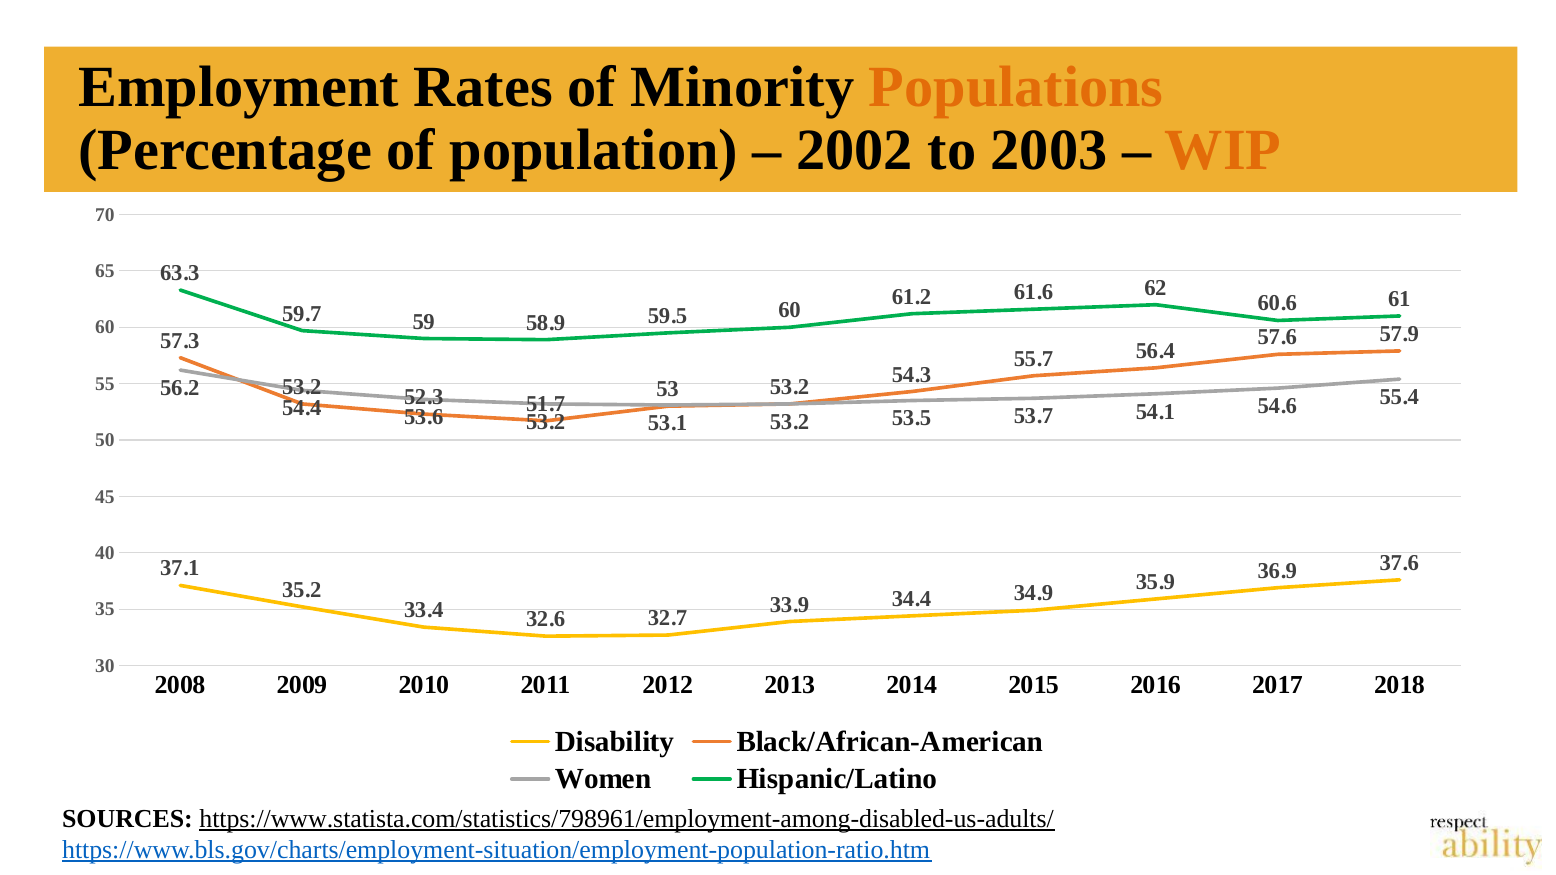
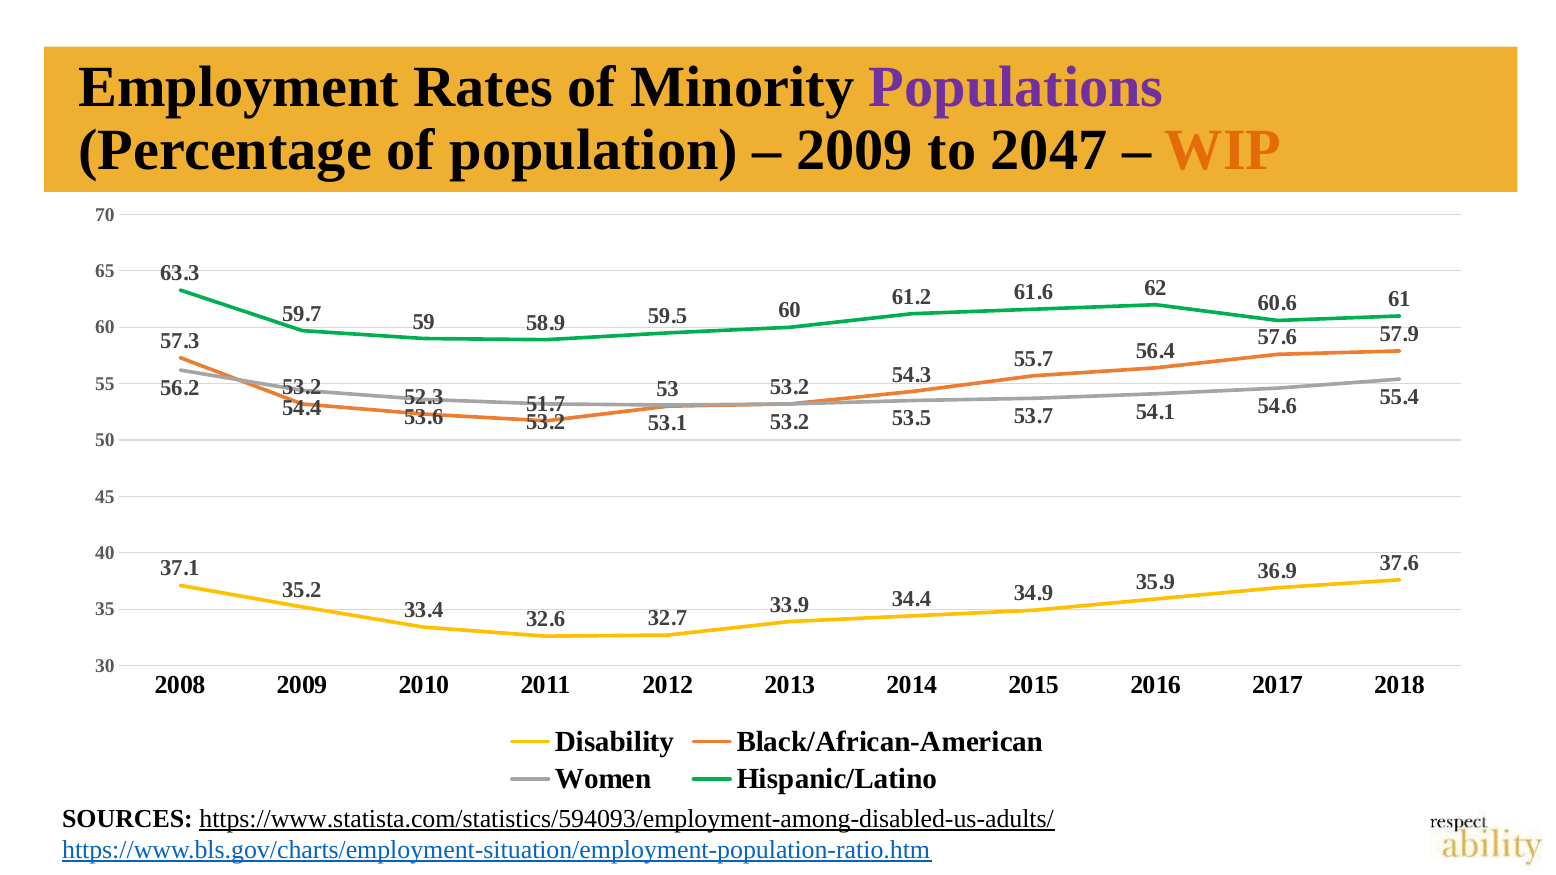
Populations colour: orange -> purple
2002 at (855, 150): 2002 -> 2009
2003: 2003 -> 2047
https://www.statista.com/statistics/798961/employment-among-disabled-us-adults/: https://www.statista.com/statistics/798961/employment-among-disabled-us-adults/ -> https://www.statista.com/statistics/594093/employment-among-disabled-us-adults/
